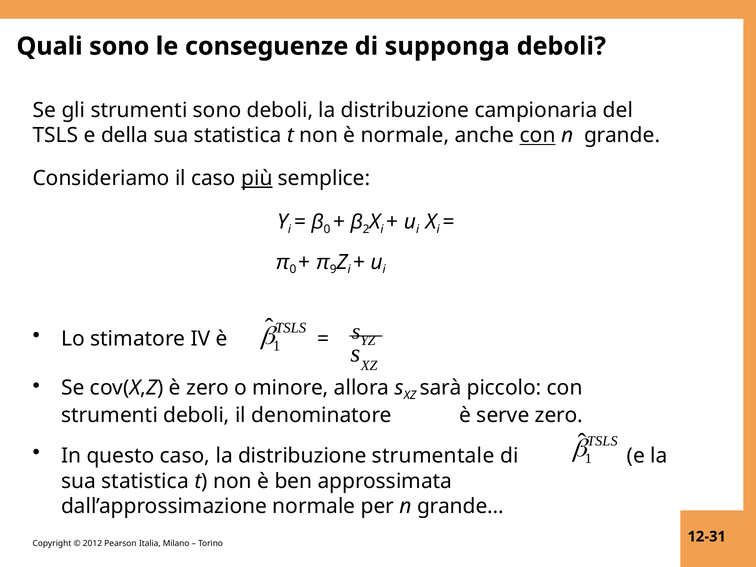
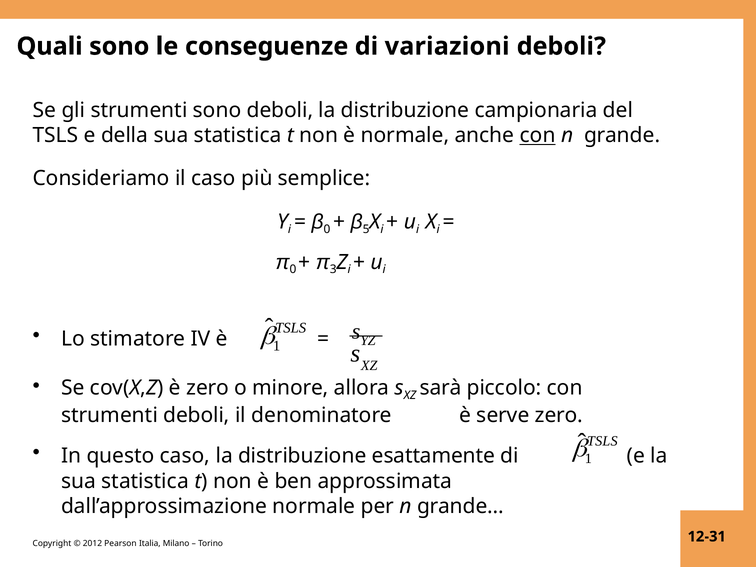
supponga: supponga -> variazioni
più underline: present -> none
2: 2 -> 5
9: 9 -> 3
strumentale: strumentale -> esattamente
